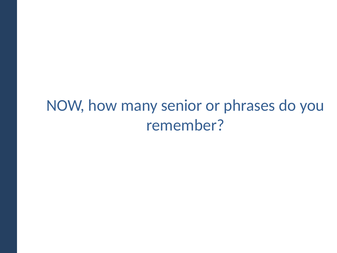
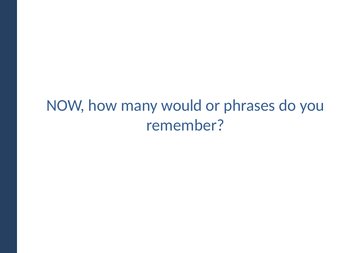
senior: senior -> would
